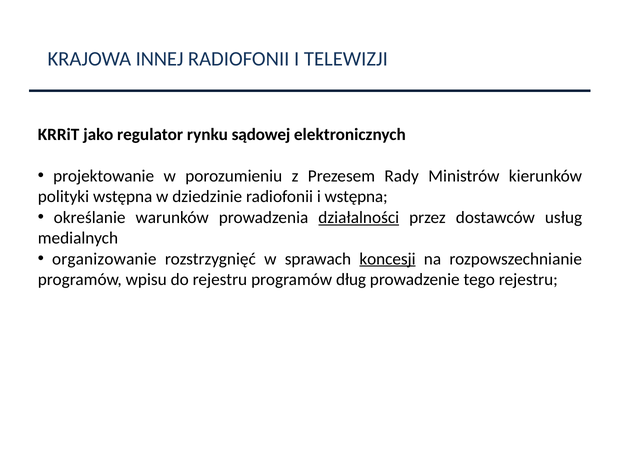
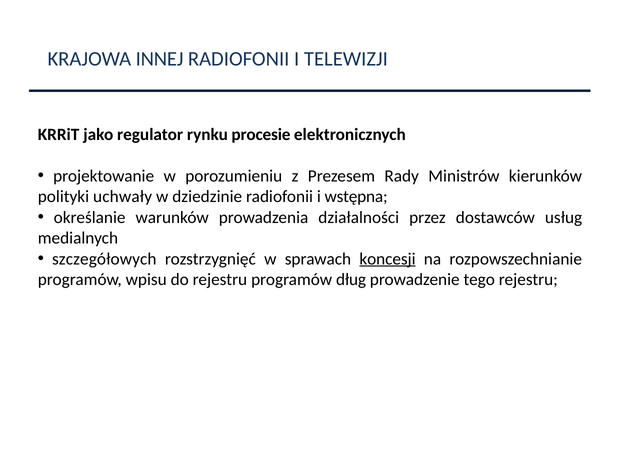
sądowej: sądowej -> procesie
polityki wstępna: wstępna -> uchwały
działalności underline: present -> none
organizowanie: organizowanie -> szczegółowych
